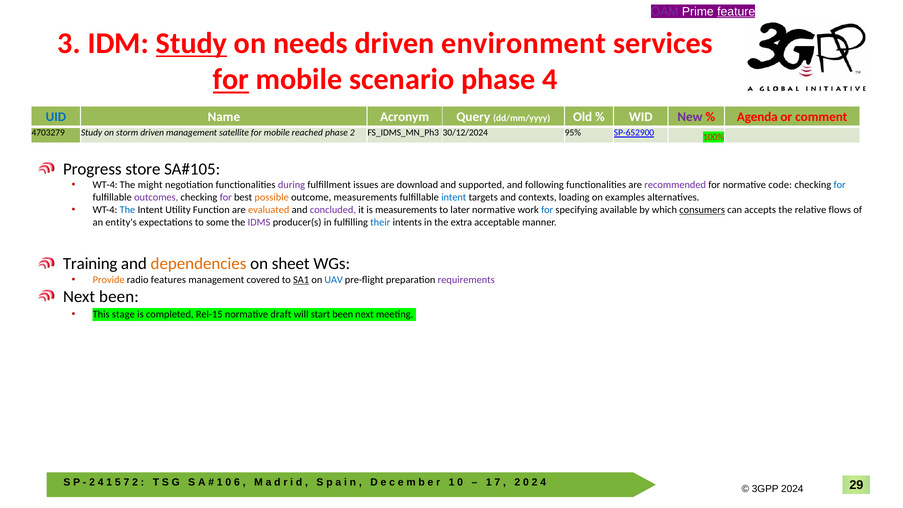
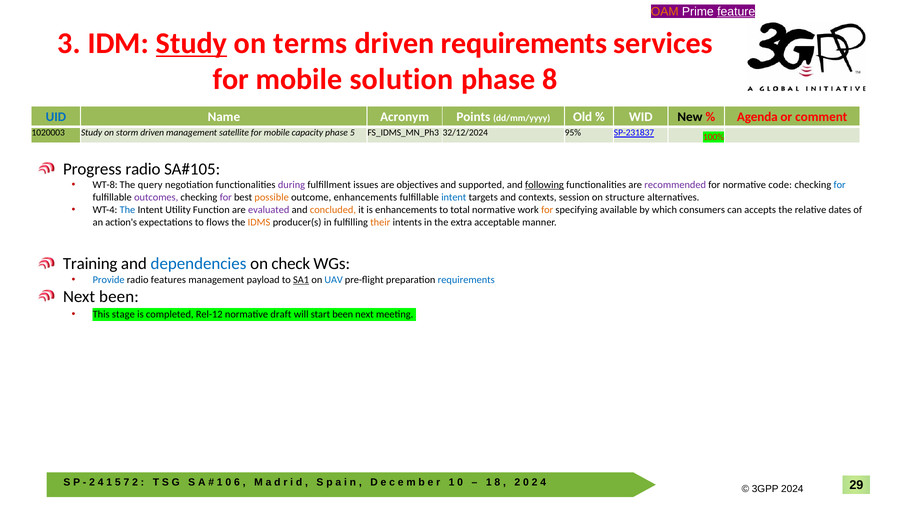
OAM colour: purple -> orange
needs: needs -> terms
driven environment: environment -> requirements
for at (231, 79) underline: present -> none
scenario: scenario -> solution
phase 4: 4 -> 8
Query: Query -> Points
New colour: purple -> black
4703279: 4703279 -> 1020003
reached: reached -> capacity
phase 2: 2 -> 5
30/12/2024: 30/12/2024 -> 32/12/2024
SP-652900: SP-652900 -> SP-231837
Progress store: store -> radio
WT-4 at (105, 185): WT-4 -> WT-8
might: might -> query
download: download -> objectives
following underline: none -> present
outcome measurements: measurements -> enhancements
loading: loading -> session
examples: examples -> structure
evaluated colour: orange -> purple
concluded colour: purple -> orange
is measurements: measurements -> enhancements
later: later -> total
for at (547, 210) colour: blue -> orange
consumers underline: present -> none
flows: flows -> dates
entity's: entity's -> action's
some: some -> flows
IDMS colour: purple -> orange
their colour: blue -> orange
dependencies colour: orange -> blue
sheet: sheet -> check
Provide colour: orange -> blue
covered: covered -> payload
requirements at (466, 280) colour: purple -> blue
Rel-15: Rel-15 -> Rel-12
7 at (497, 482): 7 -> 8
